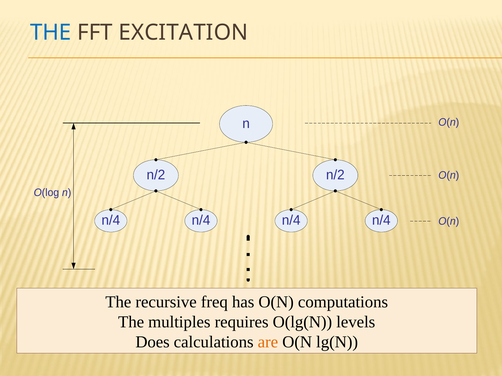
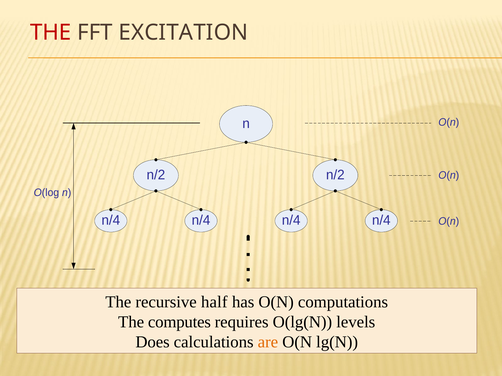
THE at (51, 32) colour: blue -> red
freq: freq -> half
multiples: multiples -> computes
